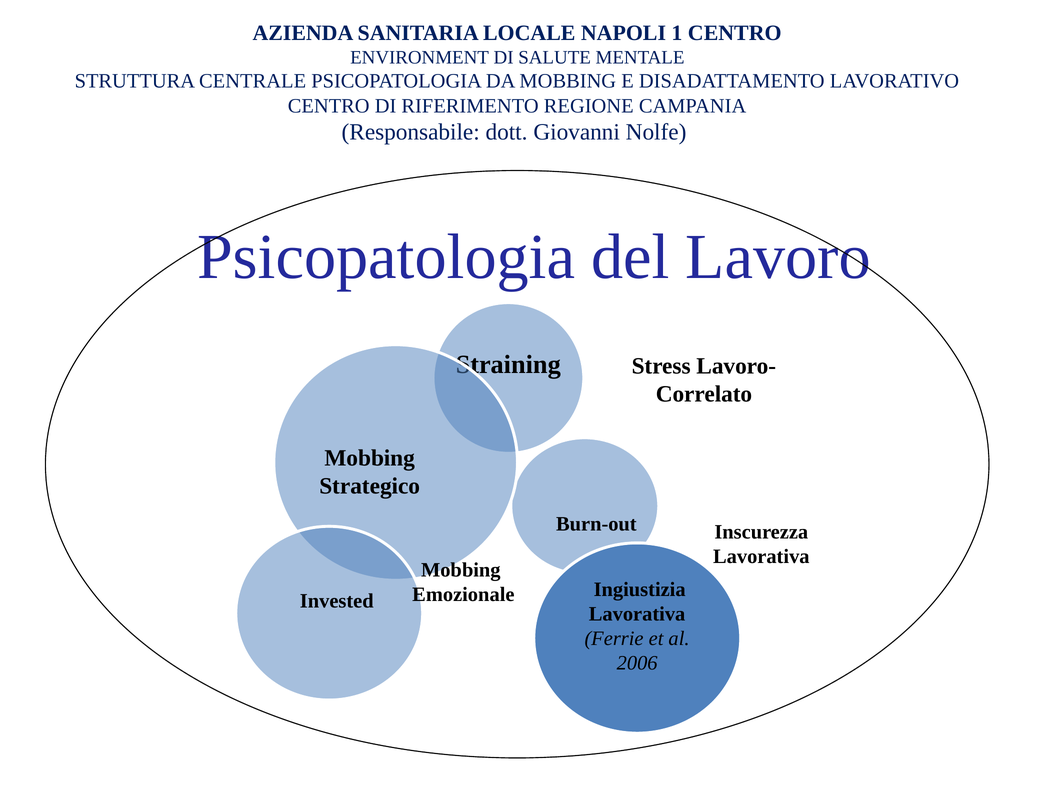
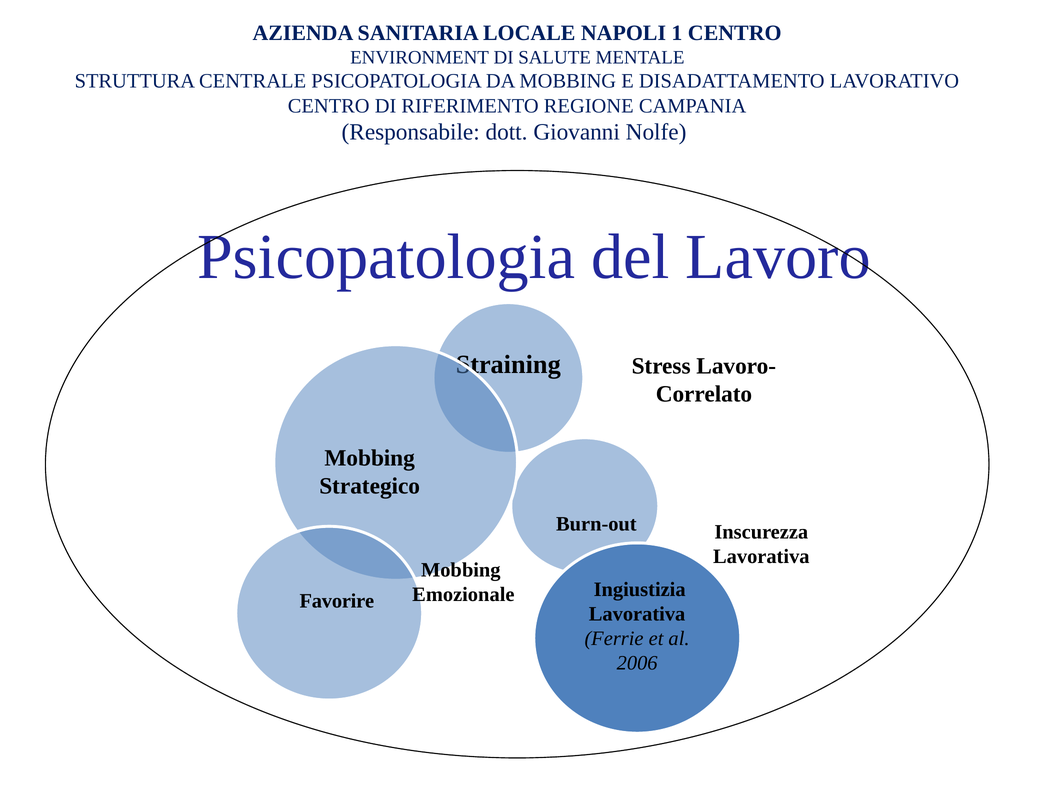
Invested: Invested -> Favorire
